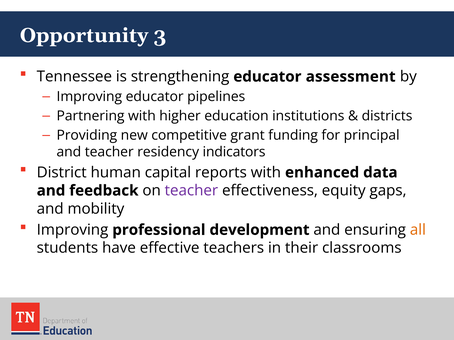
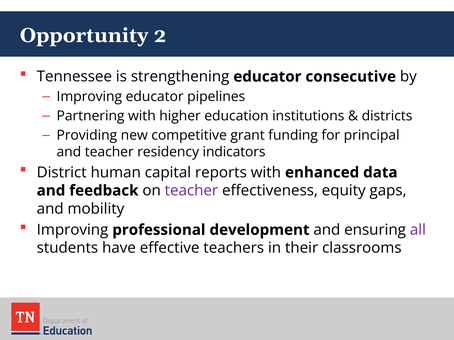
3: 3 -> 2
assessment: assessment -> consecutive
all colour: orange -> purple
